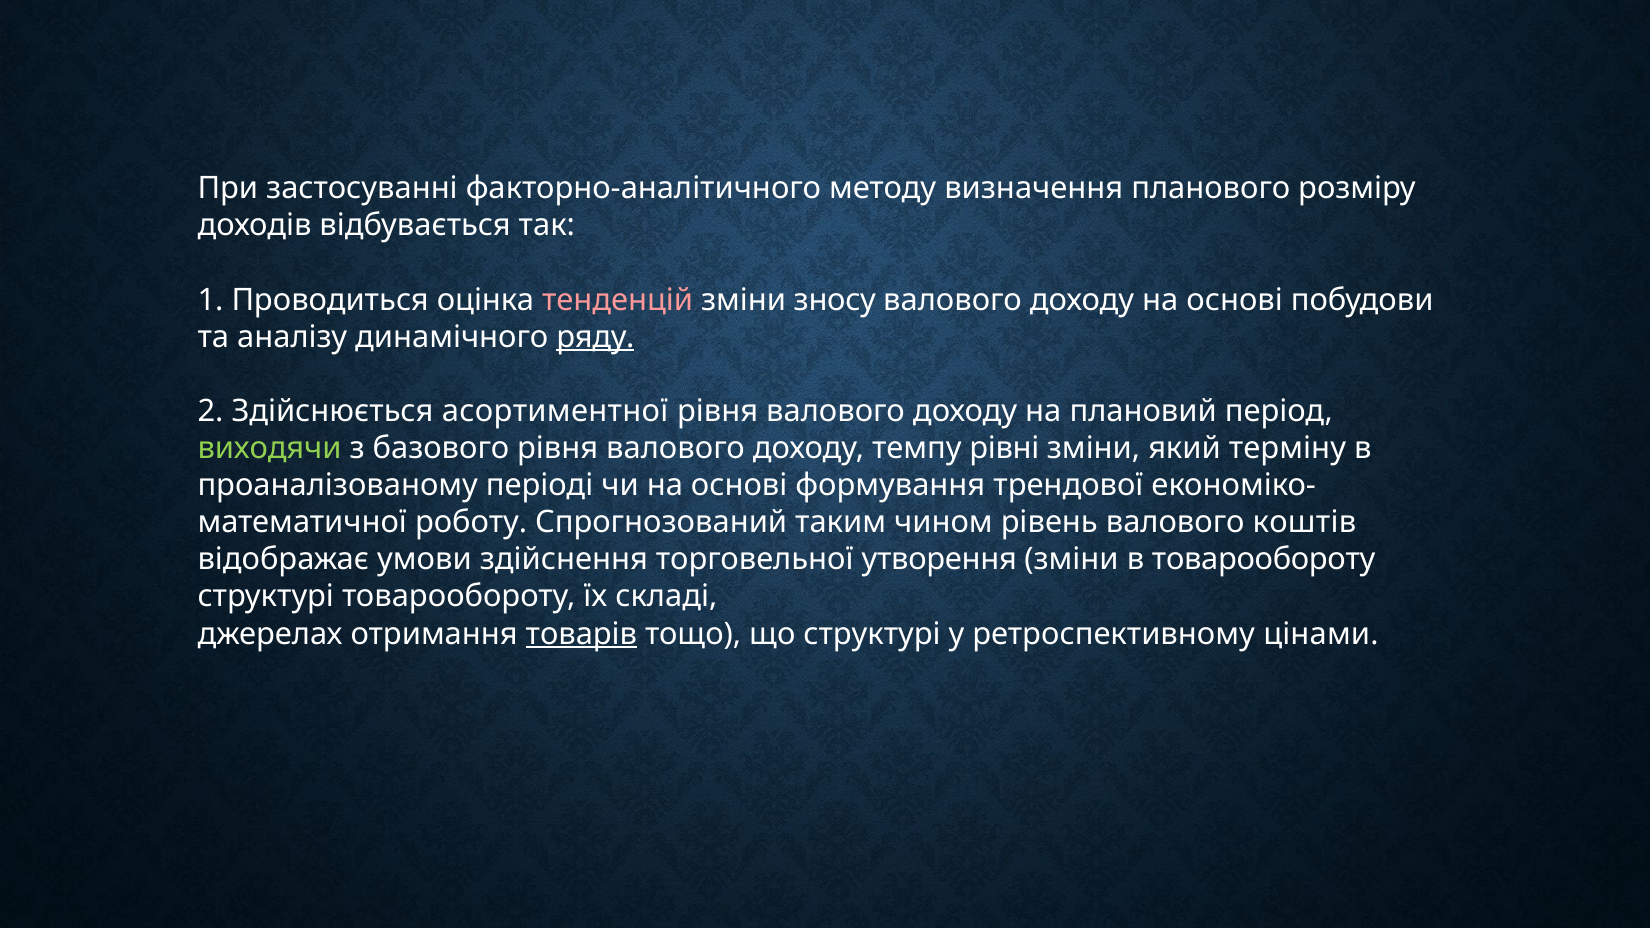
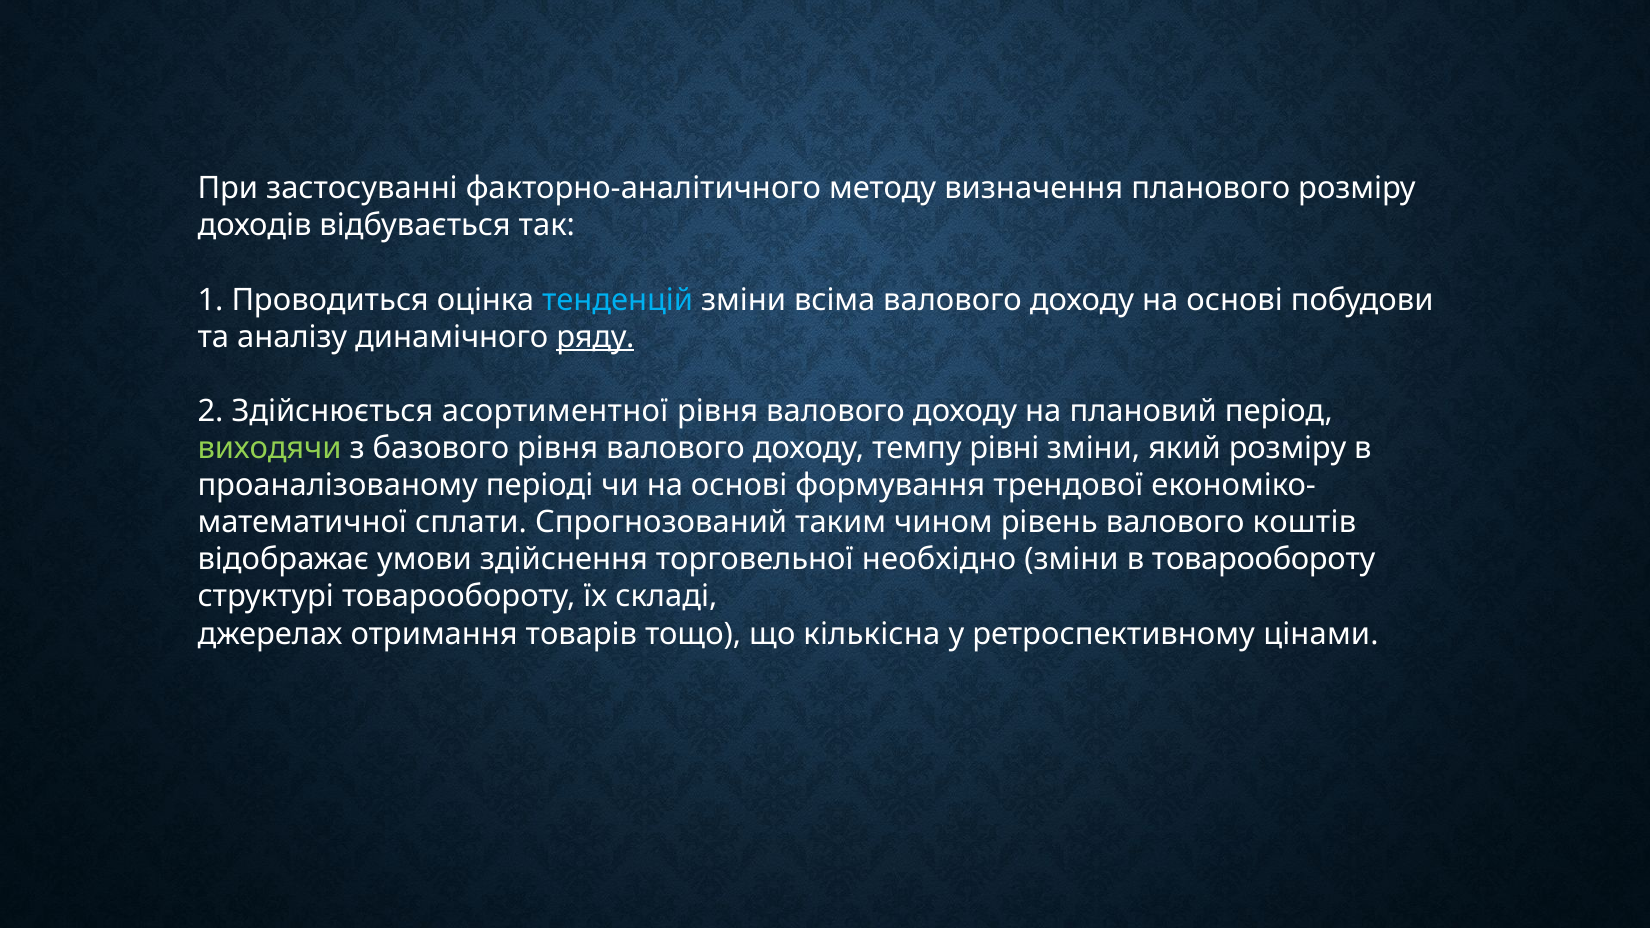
тенденцій colour: pink -> light blue
зносу: зносу -> всіма
який терміну: терміну -> розміру
роботу: роботу -> сплати
утворення: утворення -> необхідно
товарів underline: present -> none
що структурі: структурі -> кількісна
